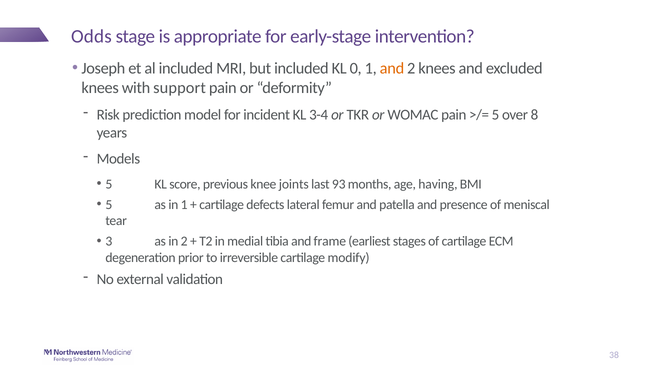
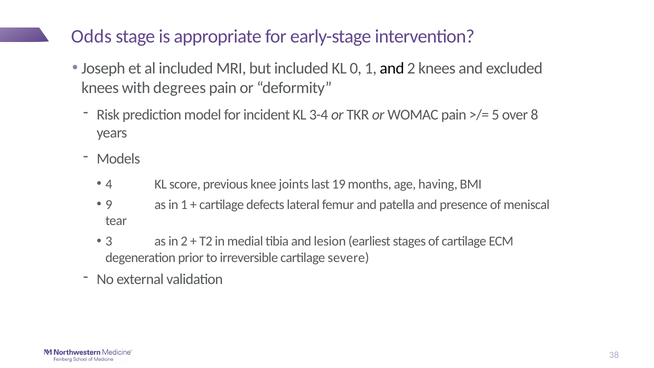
and at (392, 68) colour: orange -> black
support: support -> degrees
5 at (109, 184): 5 -> 4
93: 93 -> 19
5 at (109, 205): 5 -> 9
frame: frame -> lesion
modify: modify -> severe
